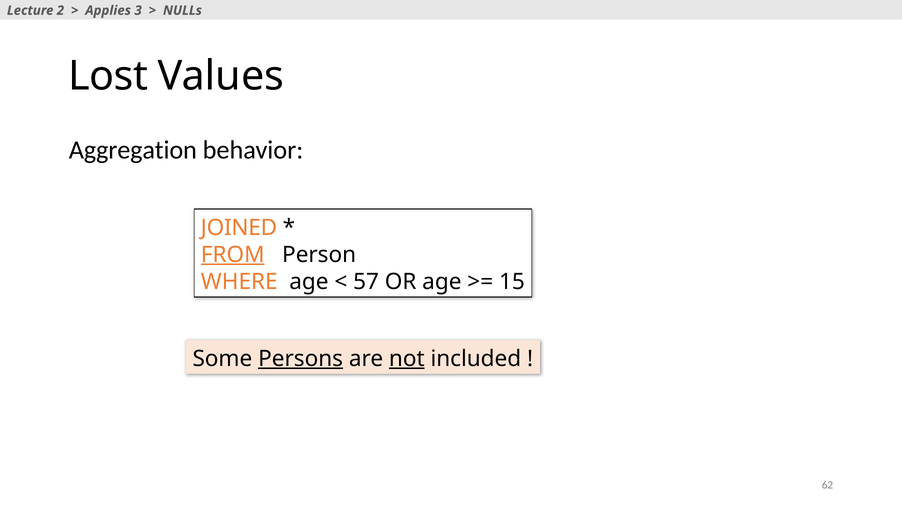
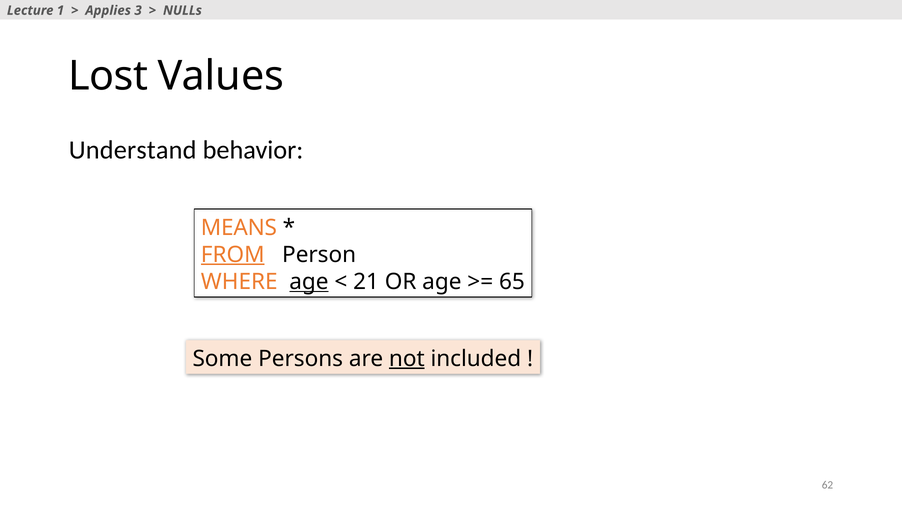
2: 2 -> 1
Aggregation: Aggregation -> Understand
JOINED: JOINED -> MEANS
age at (309, 281) underline: none -> present
57: 57 -> 21
15: 15 -> 65
Persons underline: present -> none
